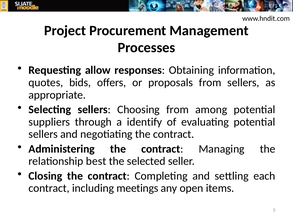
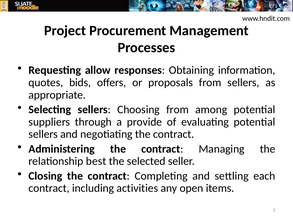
identify: identify -> provide
meetings: meetings -> activities
